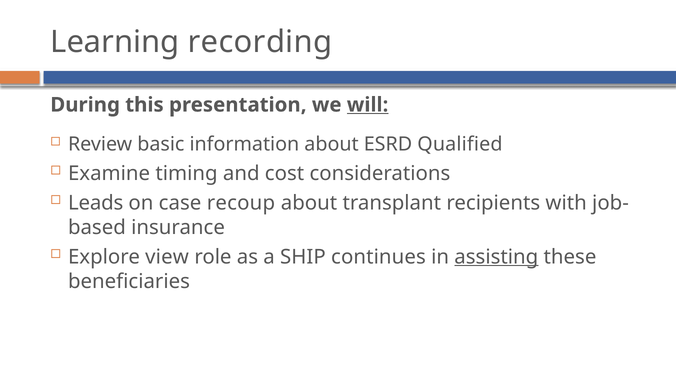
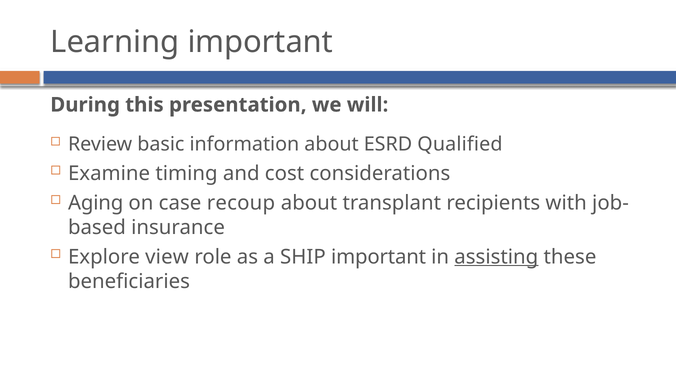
Learning recording: recording -> important
will underline: present -> none
Leads: Leads -> Aging
SHIP continues: continues -> important
